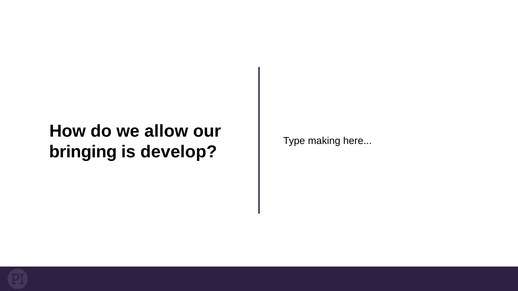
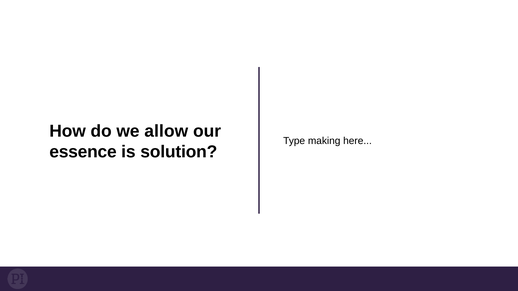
bringing: bringing -> essence
develop: develop -> solution
